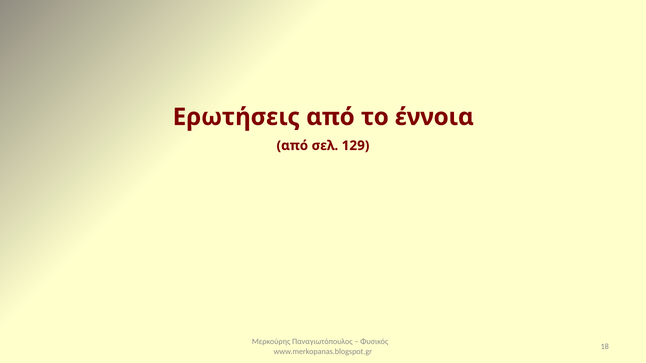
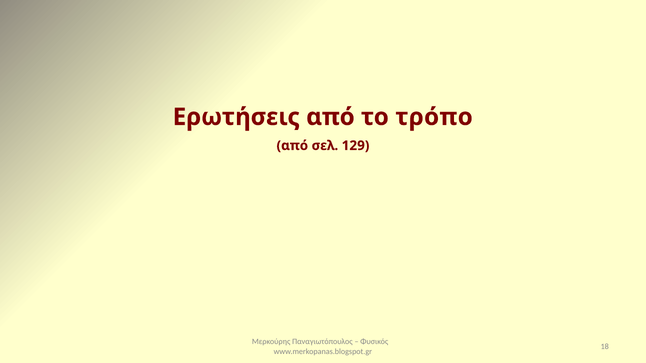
έννοια: έννοια -> τρόπο
